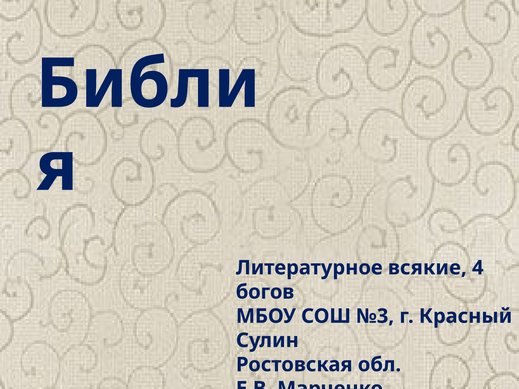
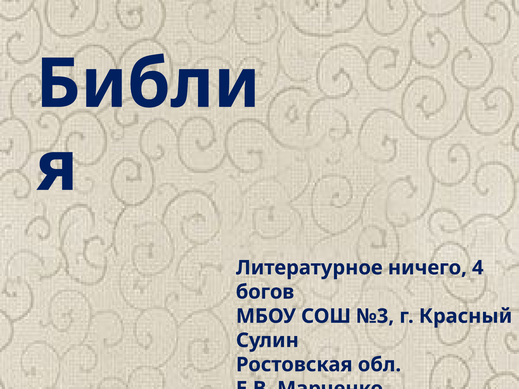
всякие: всякие -> ничего
